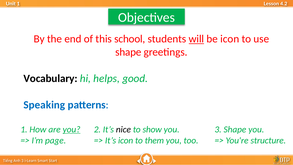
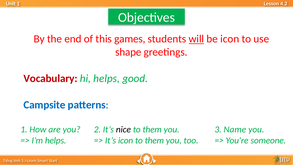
school: school -> games
Vocabulary colour: black -> red
Speaking: Speaking -> Campsite
you at (72, 129) underline: present -> none
show at (152, 129): show -> them
Shape at (235, 129): Shape -> Name
I’m page: page -> helps
structure: structure -> someone
